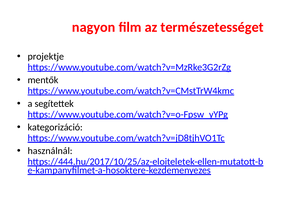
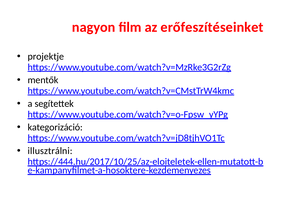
természetességet: természetességet -> erőfeszítéseinket
használnál: használnál -> illusztrálni
